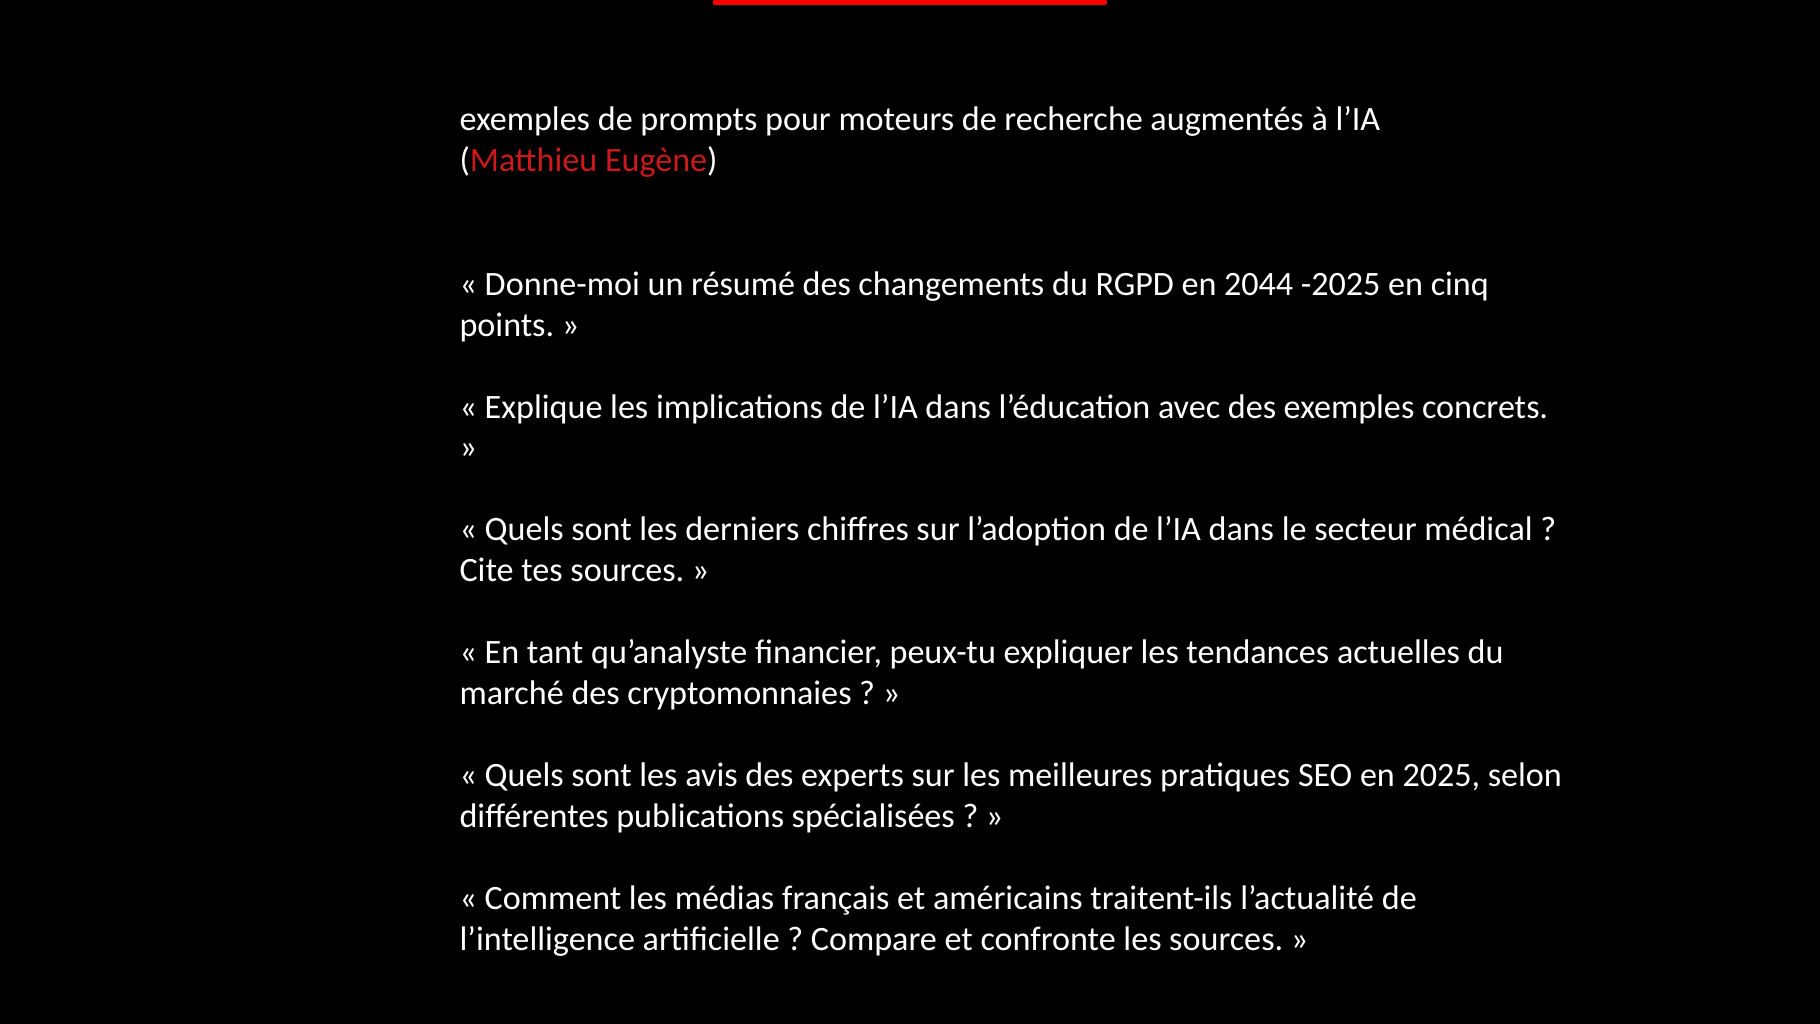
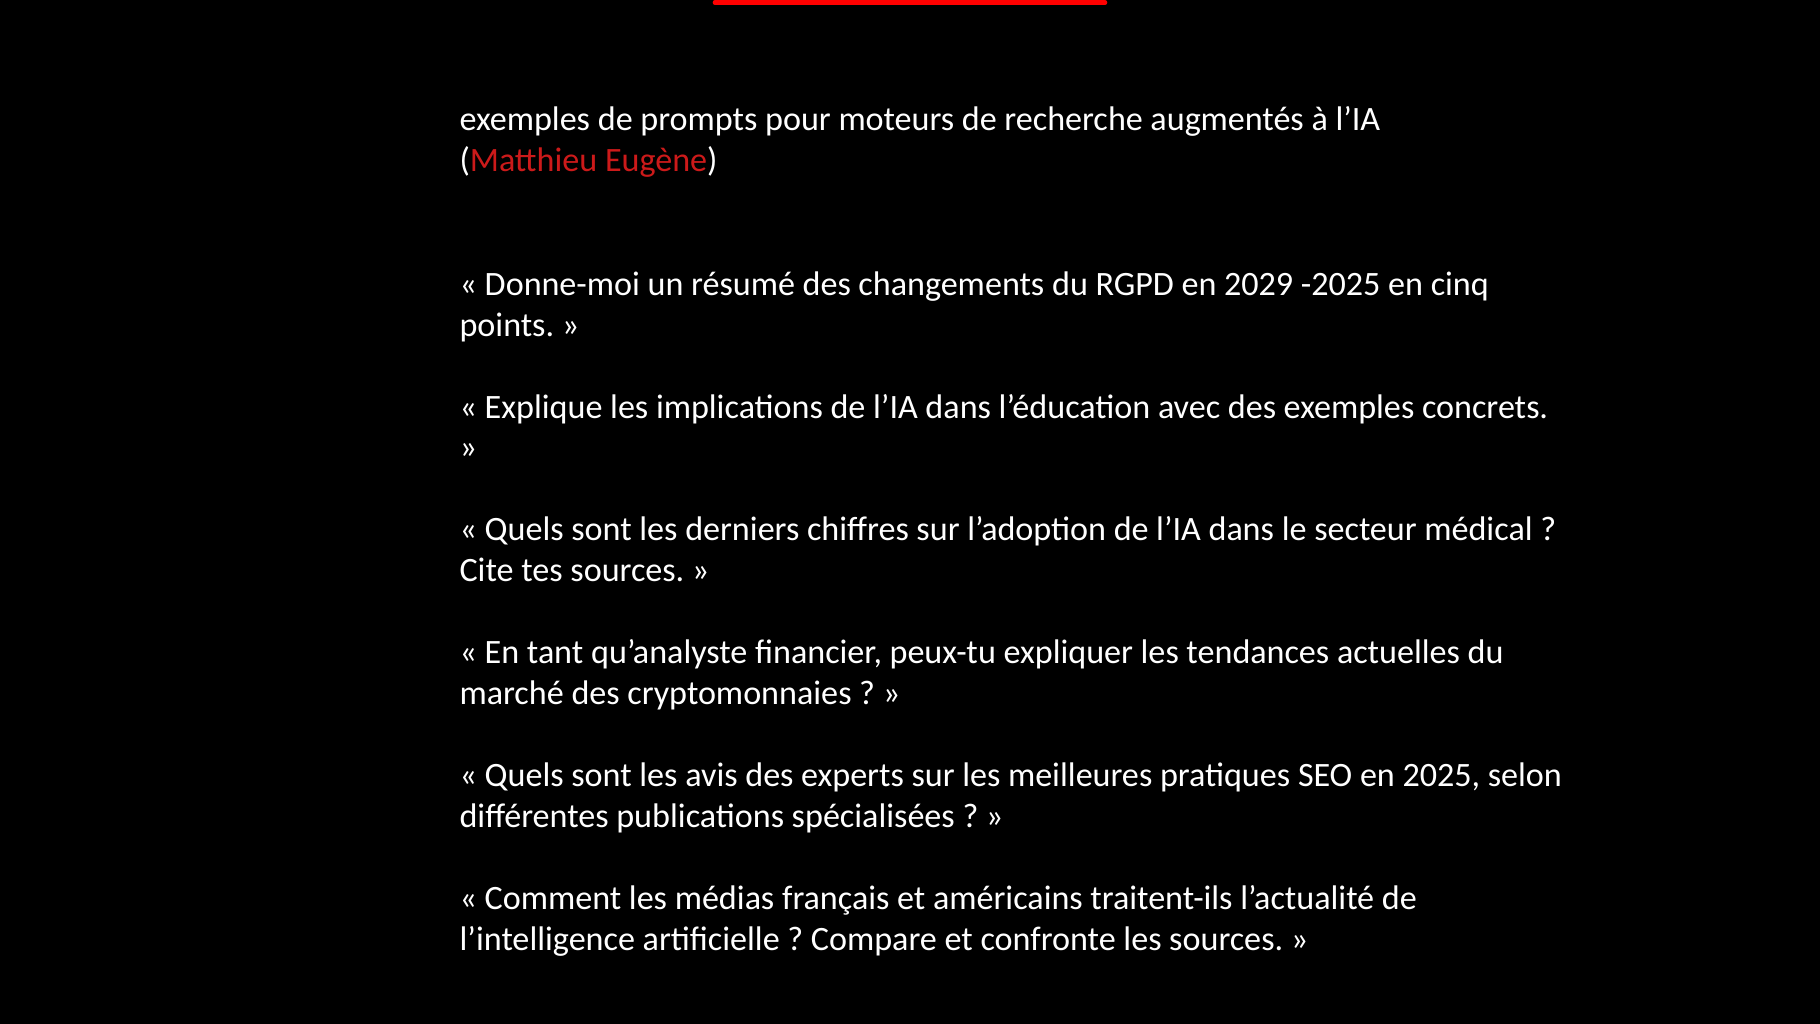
2044: 2044 -> 2029
